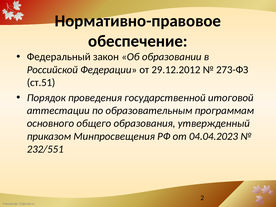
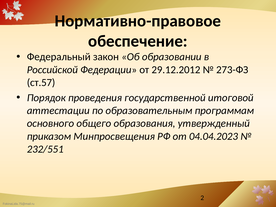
ст.51: ст.51 -> ст.57
